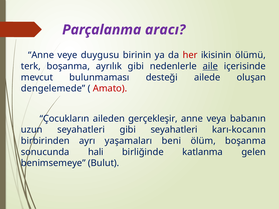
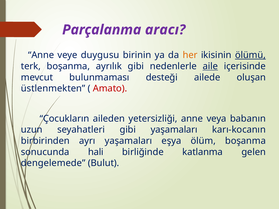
her colour: red -> orange
ölümü underline: none -> present
dengelemede: dengelemede -> üstlenmekten
gerçekleşir: gerçekleşir -> yetersizliği
gibi seyahatleri: seyahatleri -> yaşamaları
beni: beni -> eşya
benimsemeye: benimsemeye -> dengelemede
